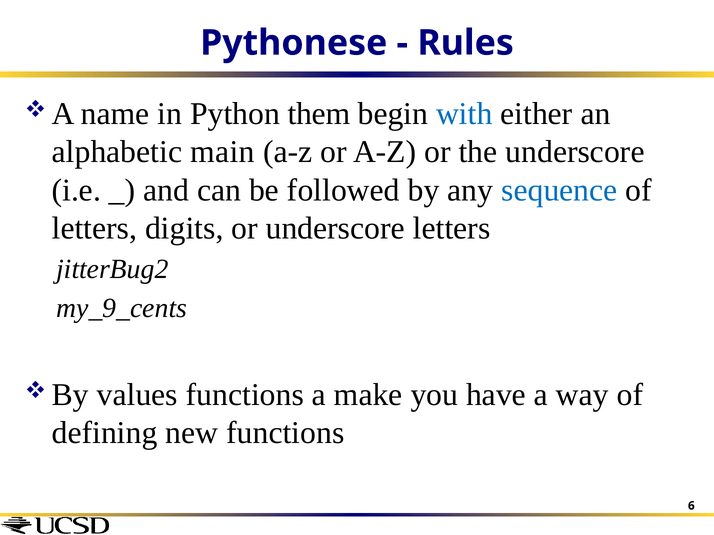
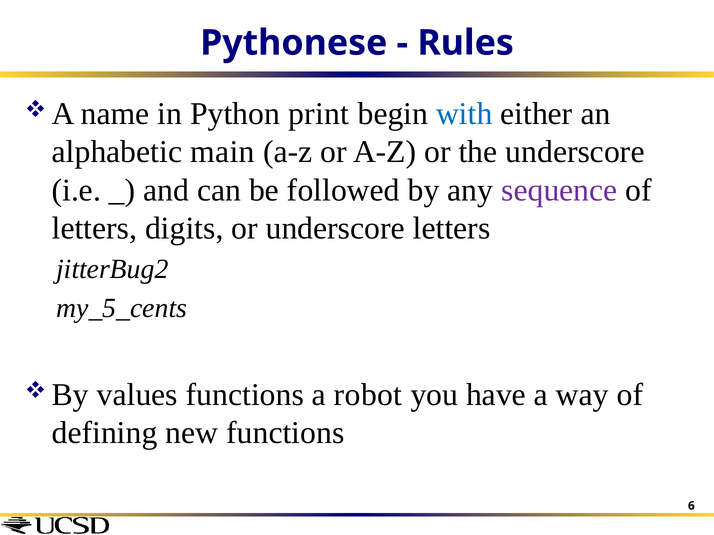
them: them -> print
sequence colour: blue -> purple
my_9_cents: my_9_cents -> my_5_cents
make: make -> robot
